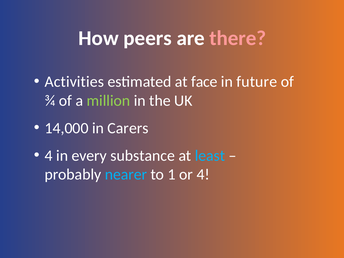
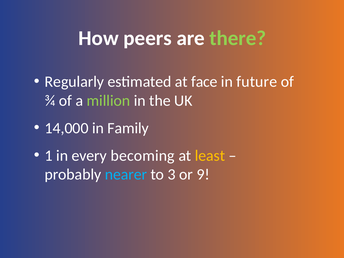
there colour: pink -> light green
Activities: Activities -> Regularly
Carers: Carers -> Family
4 at (49, 156): 4 -> 1
substance: substance -> becoming
least colour: light blue -> yellow
1: 1 -> 3
or 4: 4 -> 9
